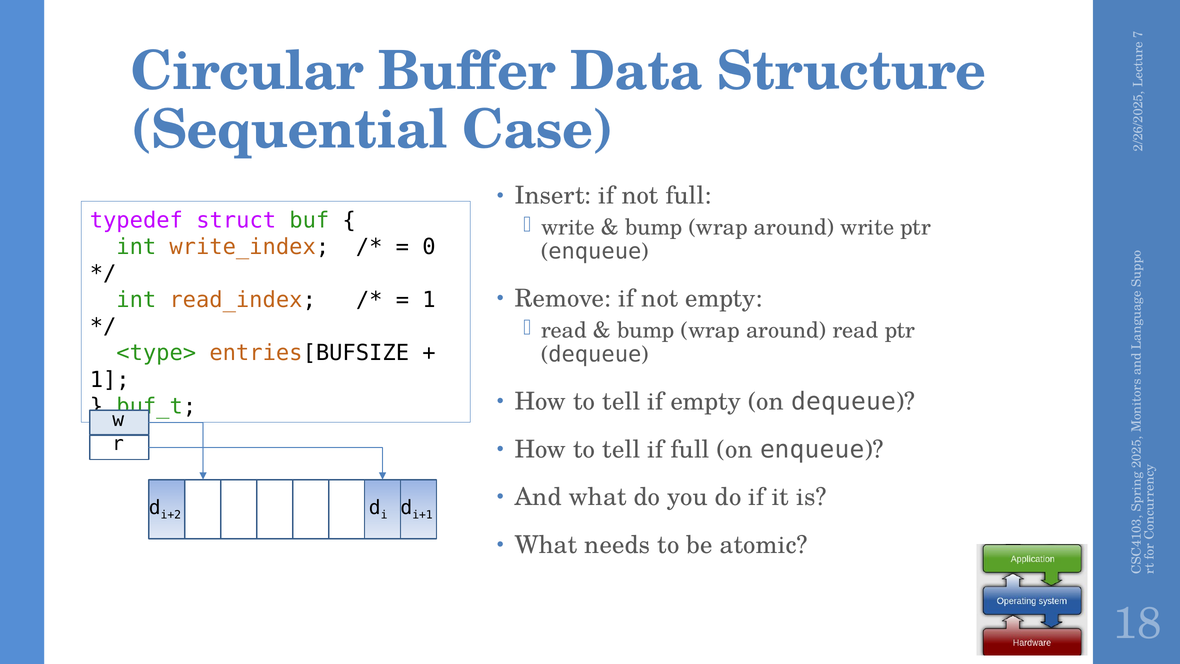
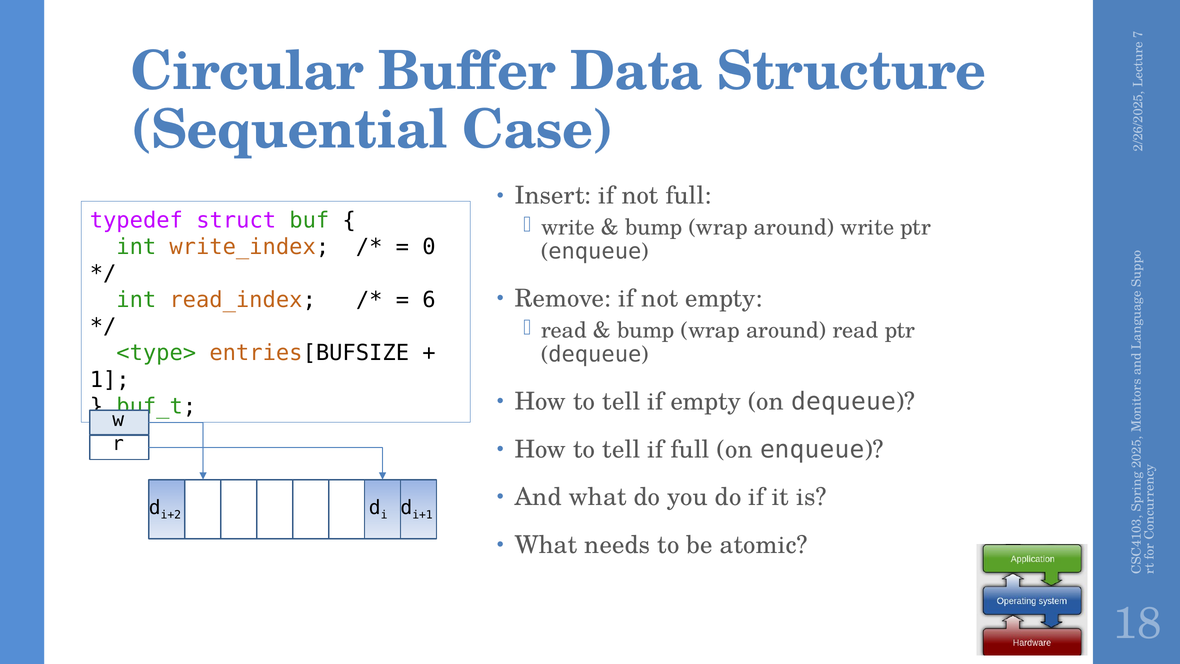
1 at (429, 300): 1 -> 6
